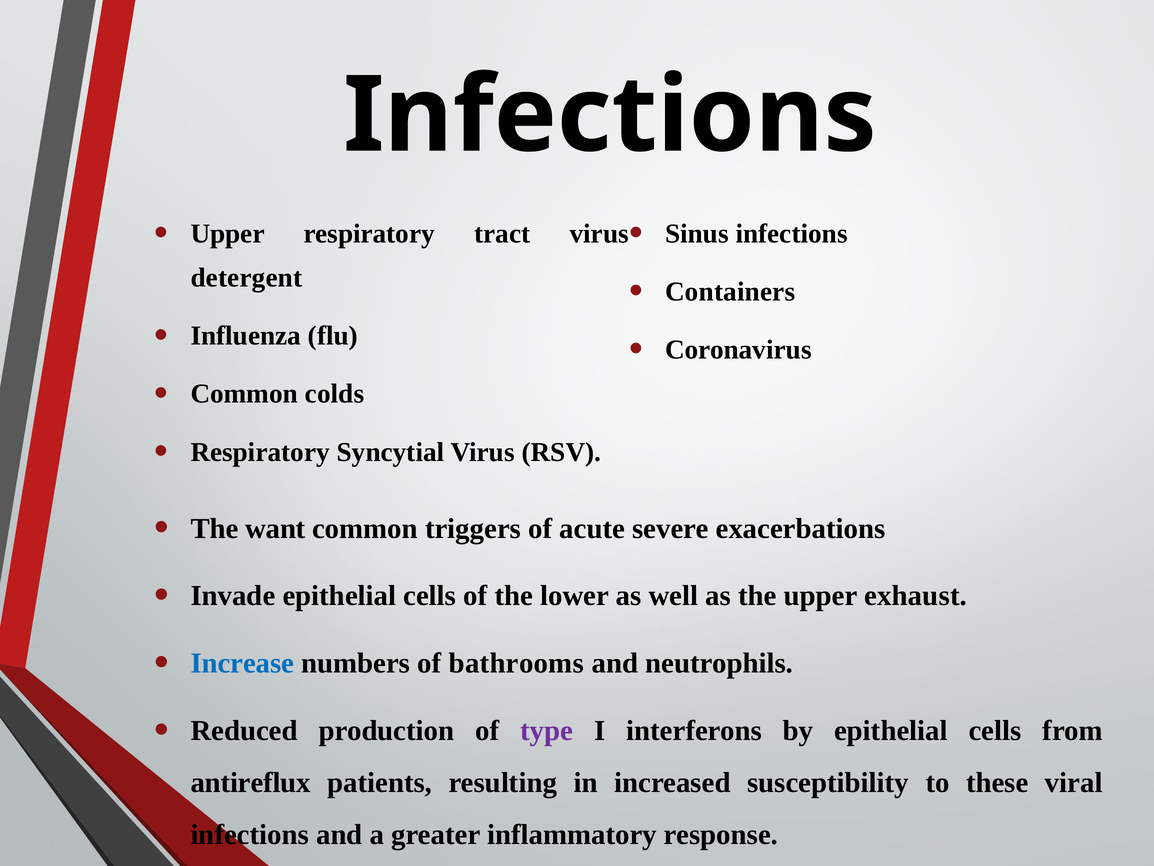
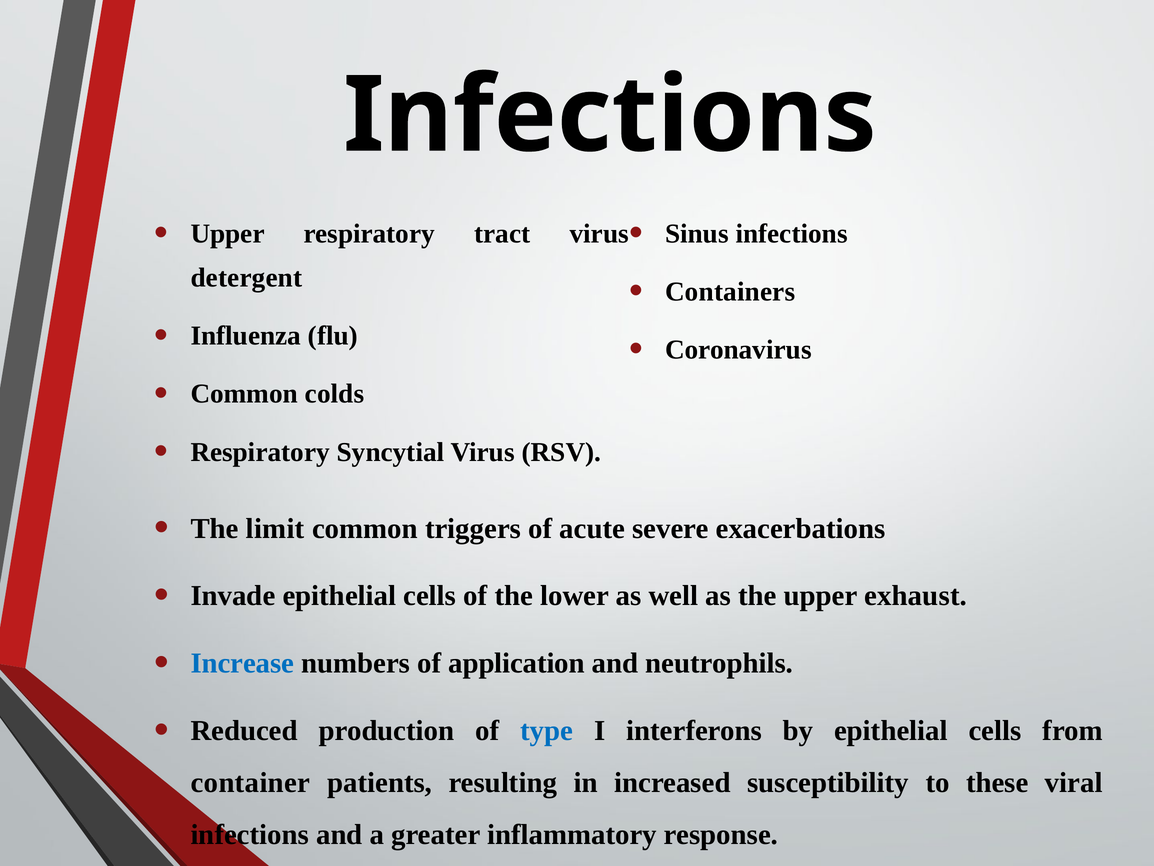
want: want -> limit
bathrooms: bathrooms -> application
type colour: purple -> blue
antireflux: antireflux -> container
